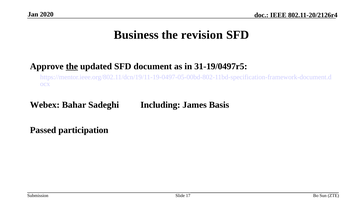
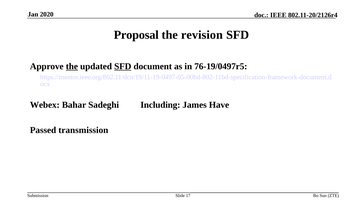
Business: Business -> Proposal
SFD at (123, 66) underline: none -> present
31-19/0497r5: 31-19/0497r5 -> 76-19/0497r5
Basis: Basis -> Have
participation: participation -> transmission
